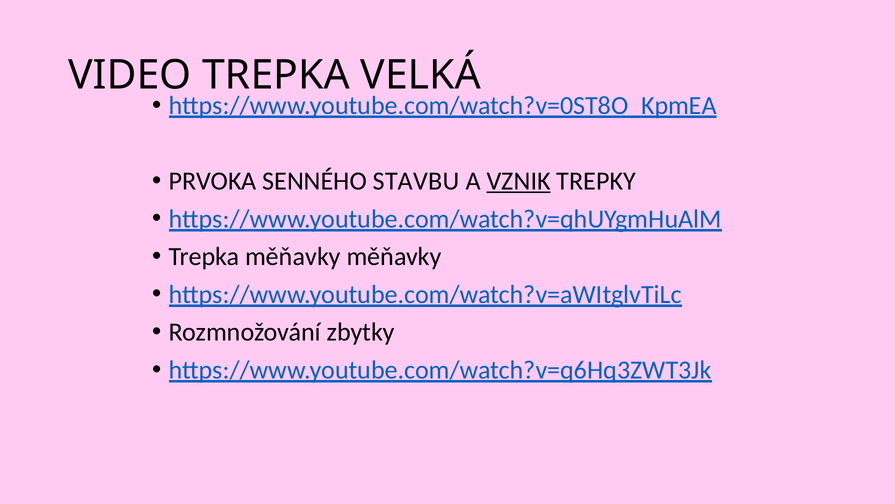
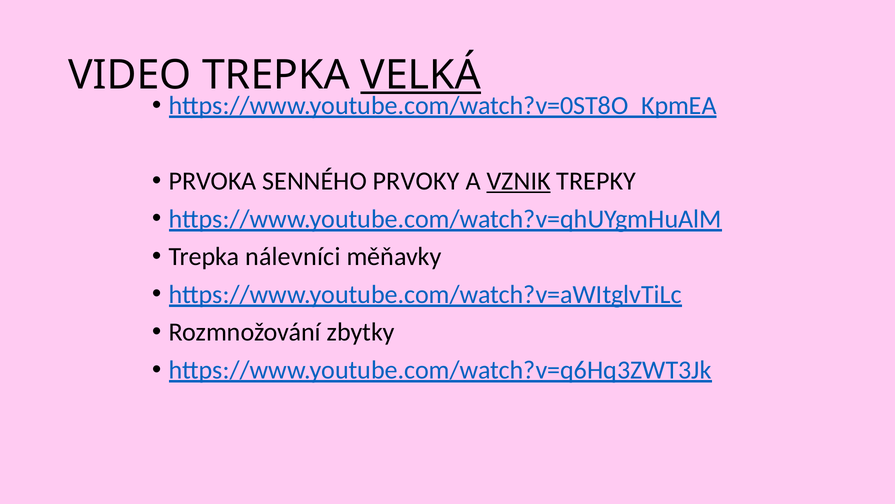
VELKÁ underline: none -> present
STAVBU: STAVBU -> PRVOKY
Trepka měňavky: měňavky -> nálevníci
